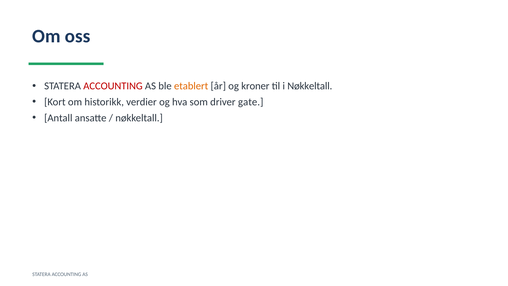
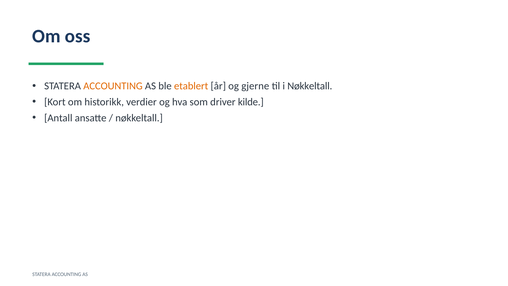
ACCOUNTING at (113, 86) colour: red -> orange
kroner: kroner -> gjerne
gate: gate -> kilde
